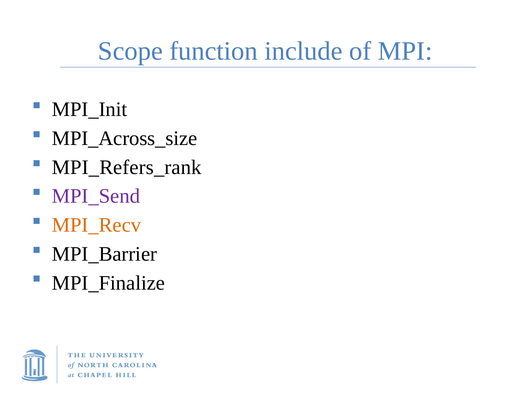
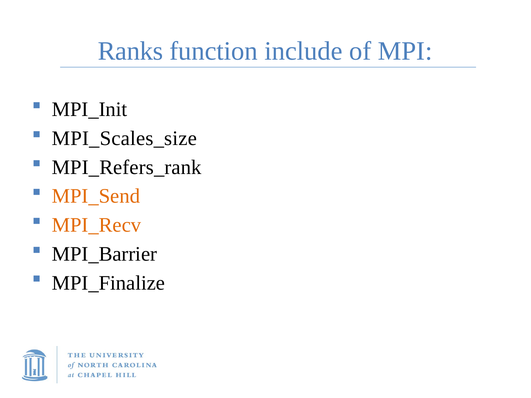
Scope: Scope -> Ranks
MPI_Across_size: MPI_Across_size -> MPI_Scales_size
MPI_Send colour: purple -> orange
